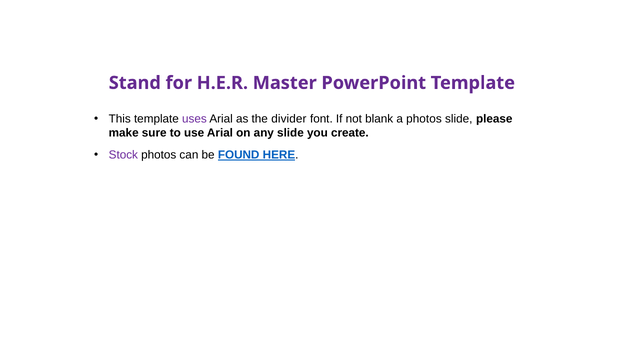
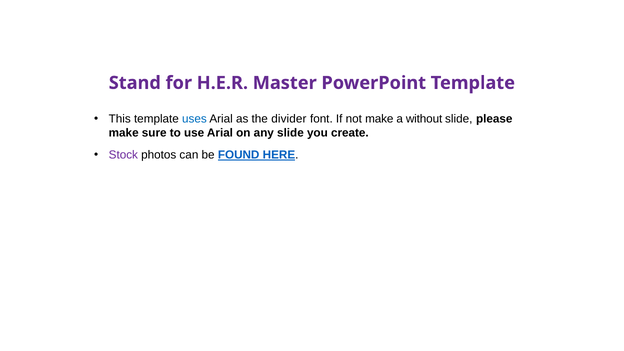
uses colour: purple -> blue
not blank: blank -> make
a photos: photos -> without
